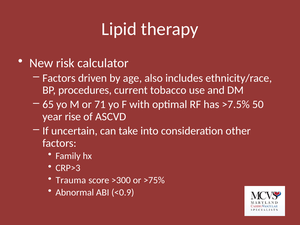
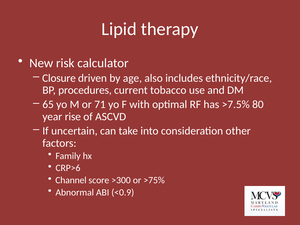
Factors at (59, 78): Factors -> Closure
50: 50 -> 80
CRP>3: CRP>3 -> CRP>6
Trauma: Trauma -> Channel
